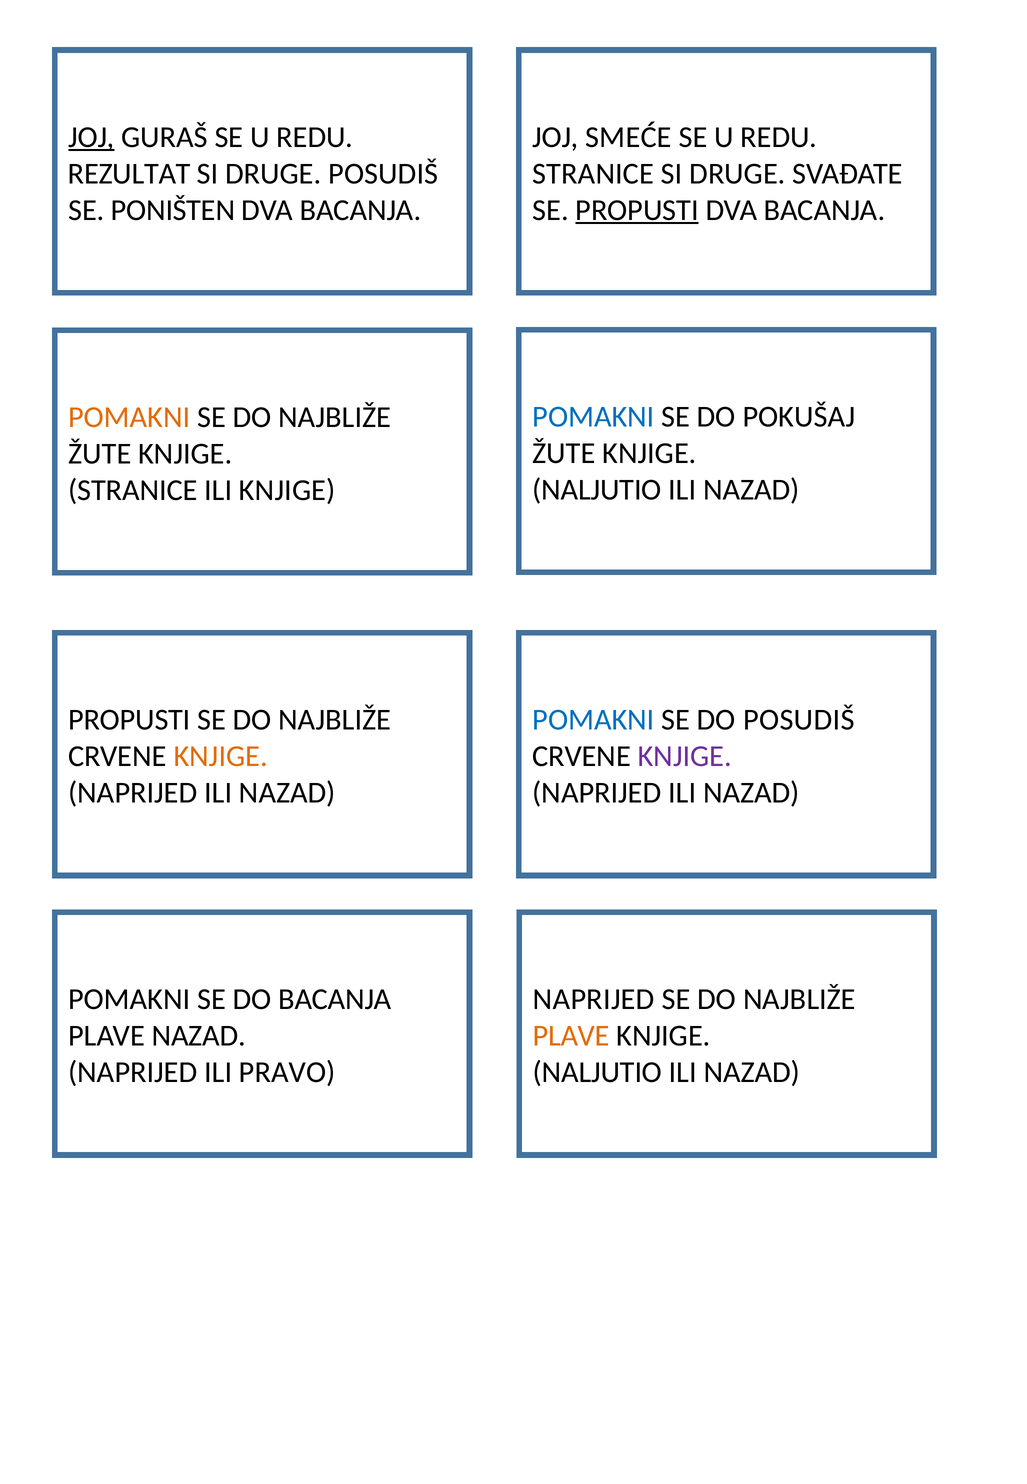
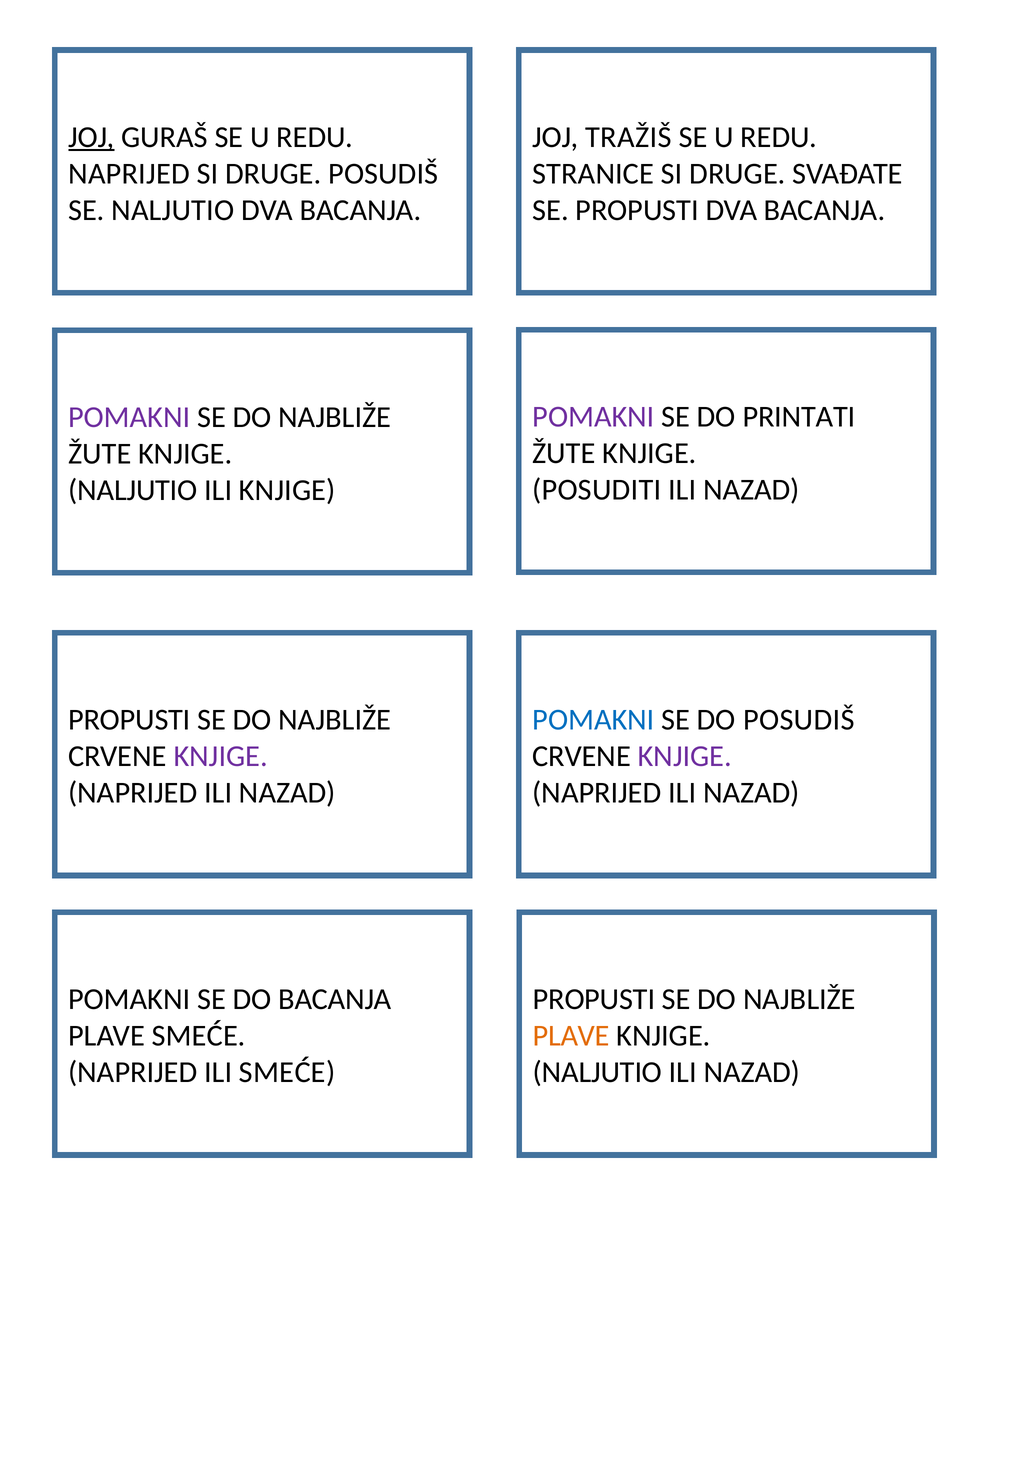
SMEĆE: SMEĆE -> TRAŽIŠ
REZULTAT at (129, 173): REZULTAT -> NAPRIJED
SE PONIŠTEN: PONIŠTEN -> NALJUTIO
PROPUSTI at (637, 210) underline: present -> none
POMAKNI at (593, 416) colour: blue -> purple
POKUŠAJ: POKUŠAJ -> PRINTATI
POMAKNI at (129, 417) colour: orange -> purple
NALJUTIO at (597, 489): NALJUTIO -> POSUDITI
STRANICE at (133, 490): STRANICE -> NALJUTIO
KNJIGE at (221, 756) colour: orange -> purple
NAPRIJED at (594, 999): NAPRIJED -> PROPUSTI
PLAVE NAZAD: NAZAD -> SMEĆE
ILI PRAVO: PRAVO -> SMEĆE
